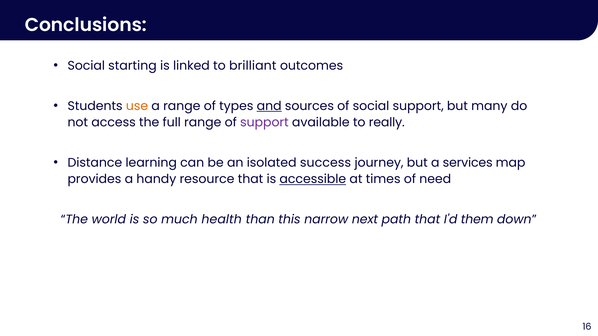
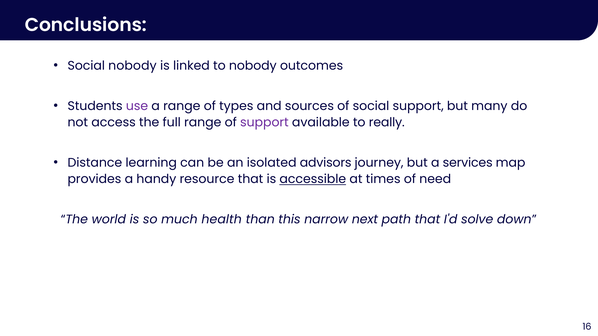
Social starting: starting -> nobody
to brilliant: brilliant -> nobody
use colour: orange -> purple
and underline: present -> none
success: success -> advisors
them: them -> solve
